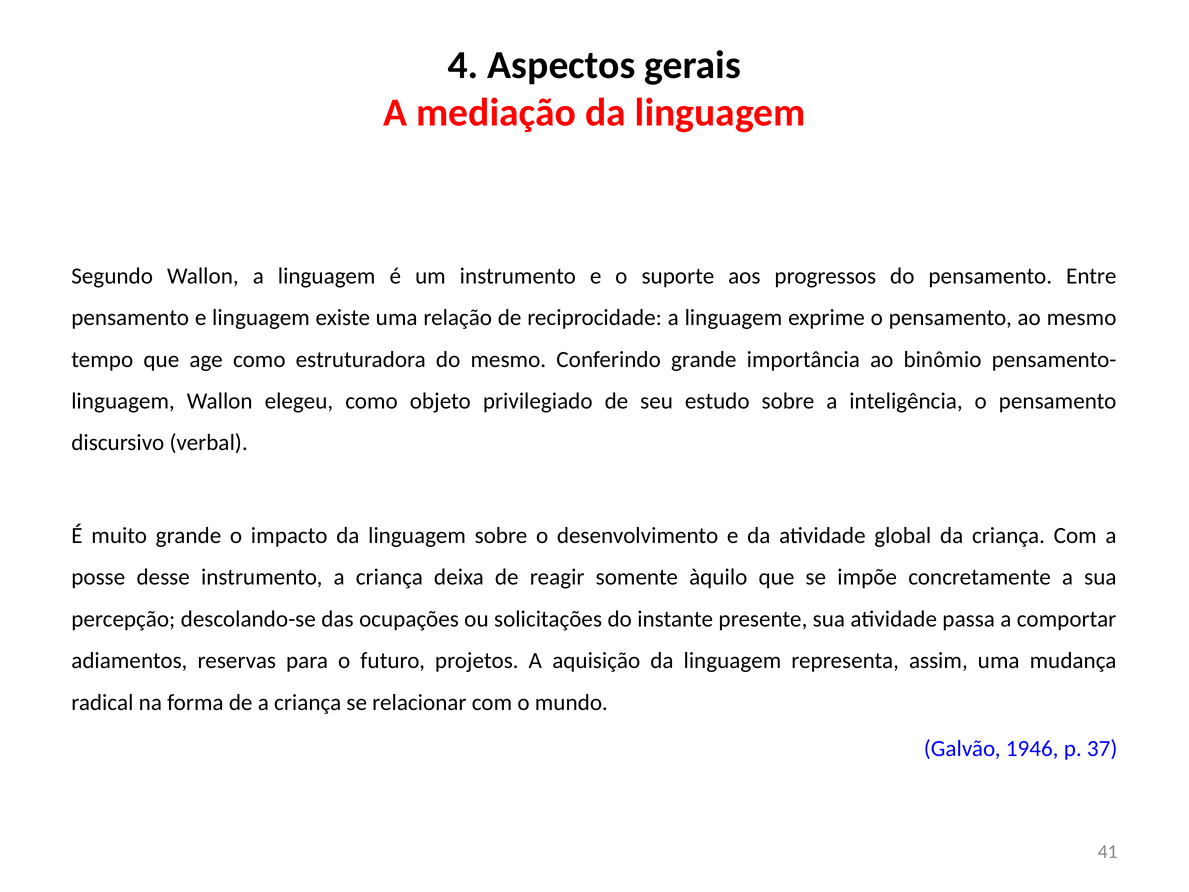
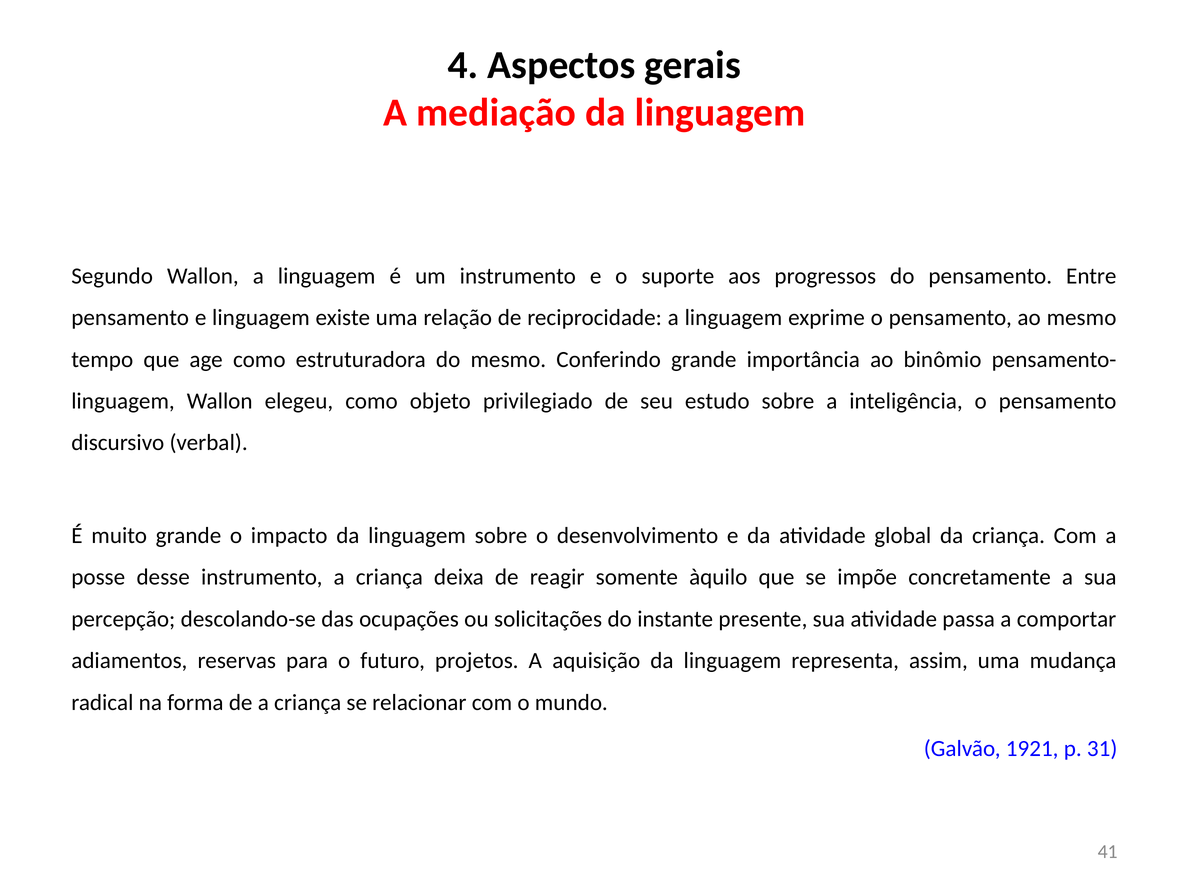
1946: 1946 -> 1921
37: 37 -> 31
